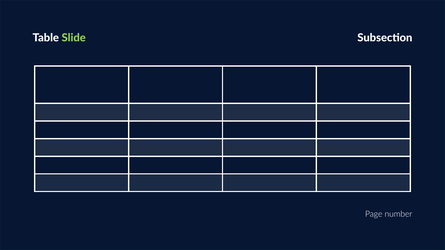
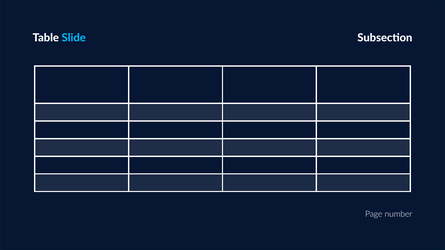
Slide colour: light green -> light blue
